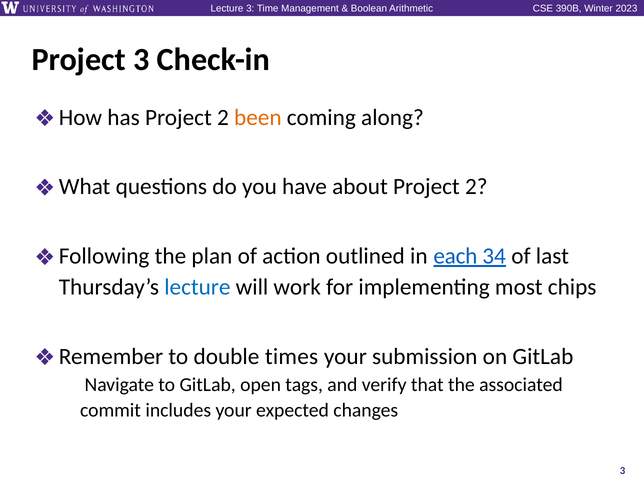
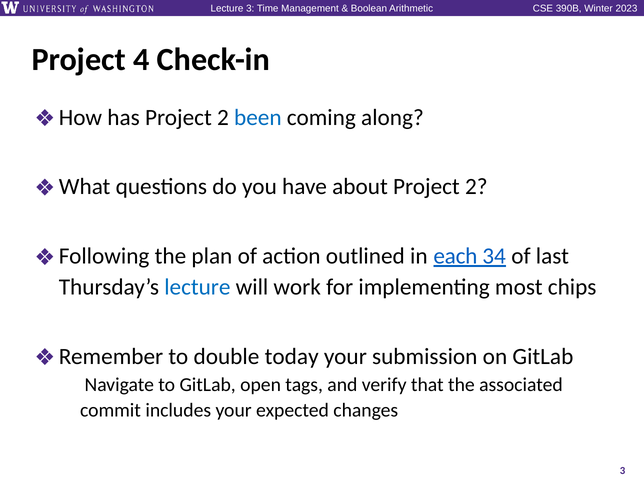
Project 3: 3 -> 4
been colour: orange -> blue
times: times -> today
